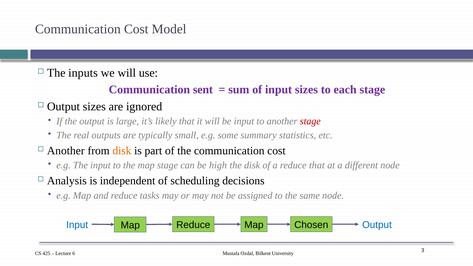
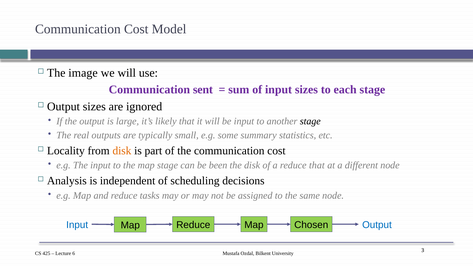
inputs: inputs -> image
stage at (310, 121) colour: red -> black
Another at (66, 151): Another -> Locality
high: high -> been
